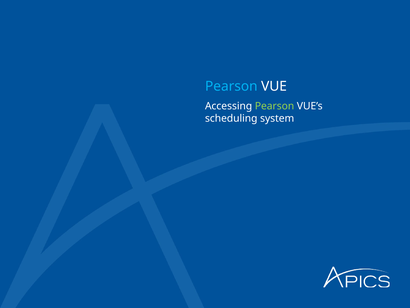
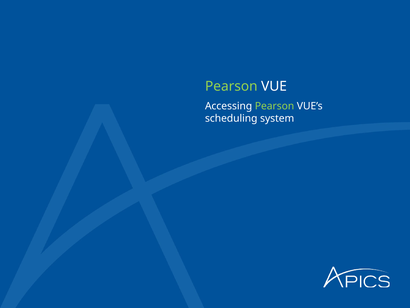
Pearson at (231, 86) colour: light blue -> light green
